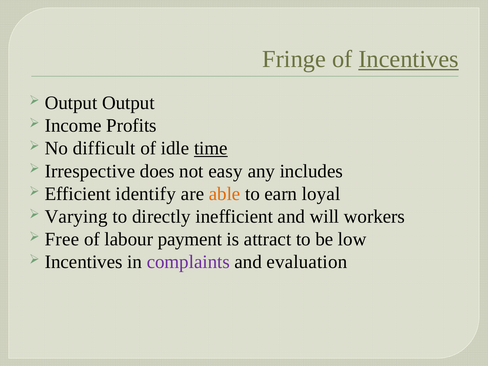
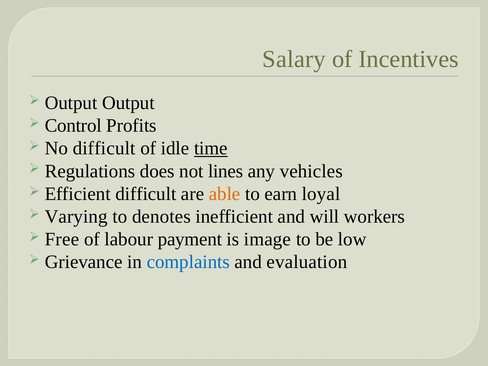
Fringe: Fringe -> Salary
Incentives at (409, 59) underline: present -> none
Income: Income -> Control
Irrespective: Irrespective -> Regulations
easy: easy -> lines
includes: includes -> vehicles
Efficient identify: identify -> difficult
directly: directly -> denotes
attract: attract -> image
Incentives at (84, 262): Incentives -> Grievance
complaints colour: purple -> blue
